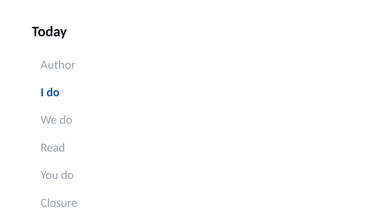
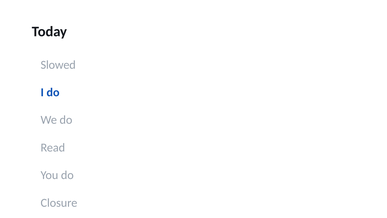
Author: Author -> Slowed
